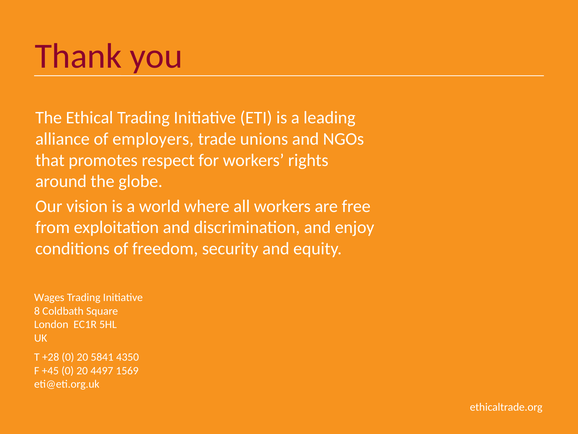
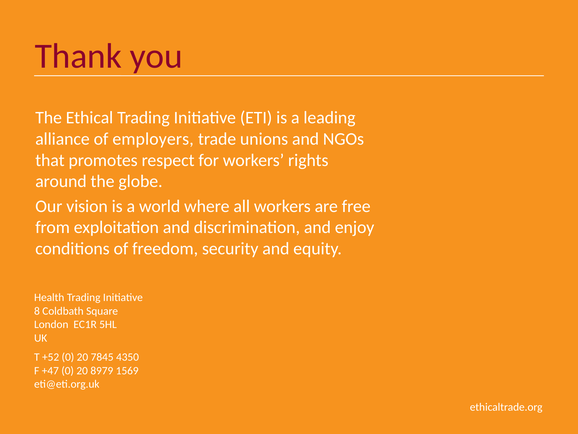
Wages: Wages -> Health
+28: +28 -> +52
5841: 5841 -> 7845
+45: +45 -> +47
4497: 4497 -> 8979
